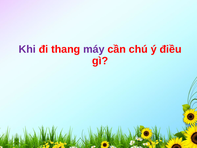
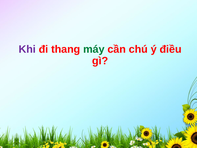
máy colour: purple -> green
